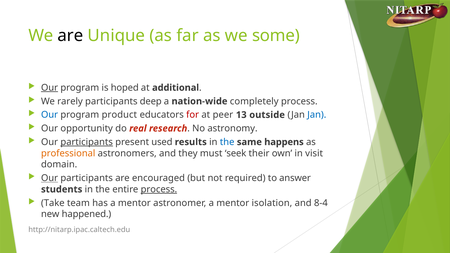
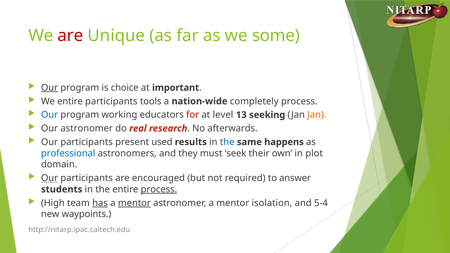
are at (70, 35) colour: black -> red
hoped: hoped -> choice
additional: additional -> important
We rarely: rarely -> entire
deep: deep -> tools
product: product -> working
peer: peer -> level
outside: outside -> seeking
Jan at (317, 115) colour: blue -> orange
Our opportunity: opportunity -> astronomer
astronomy: astronomy -> afterwards
participants at (87, 142) underline: present -> none
professional colour: orange -> blue
visit: visit -> plot
Take: Take -> High
has underline: none -> present
mentor at (134, 203) underline: none -> present
8-4: 8-4 -> 5-4
happened: happened -> waypoints
